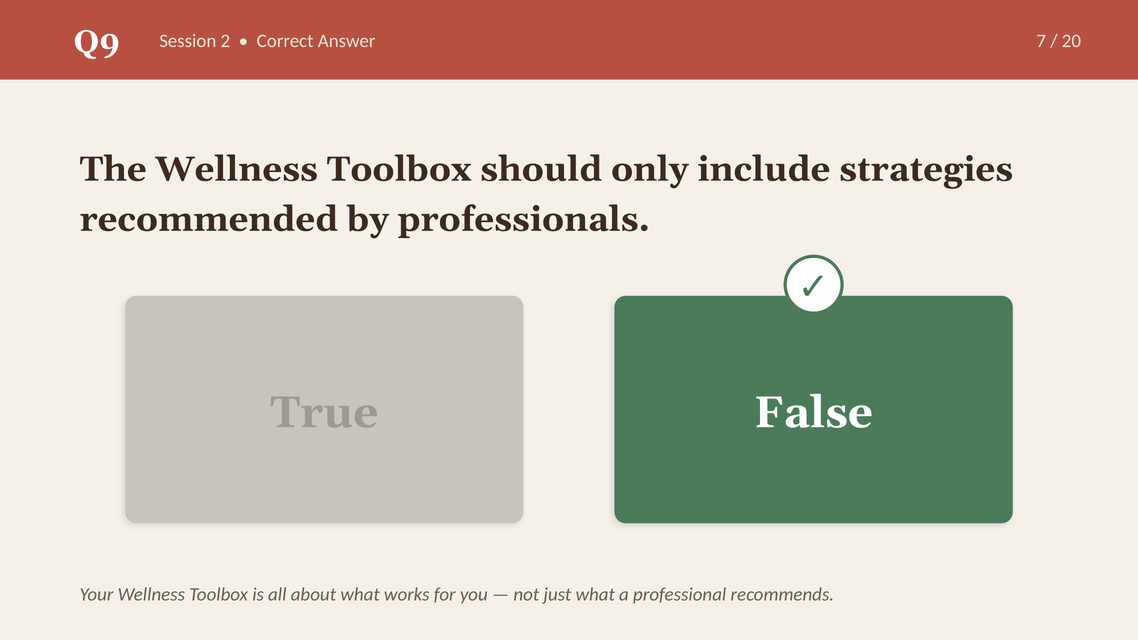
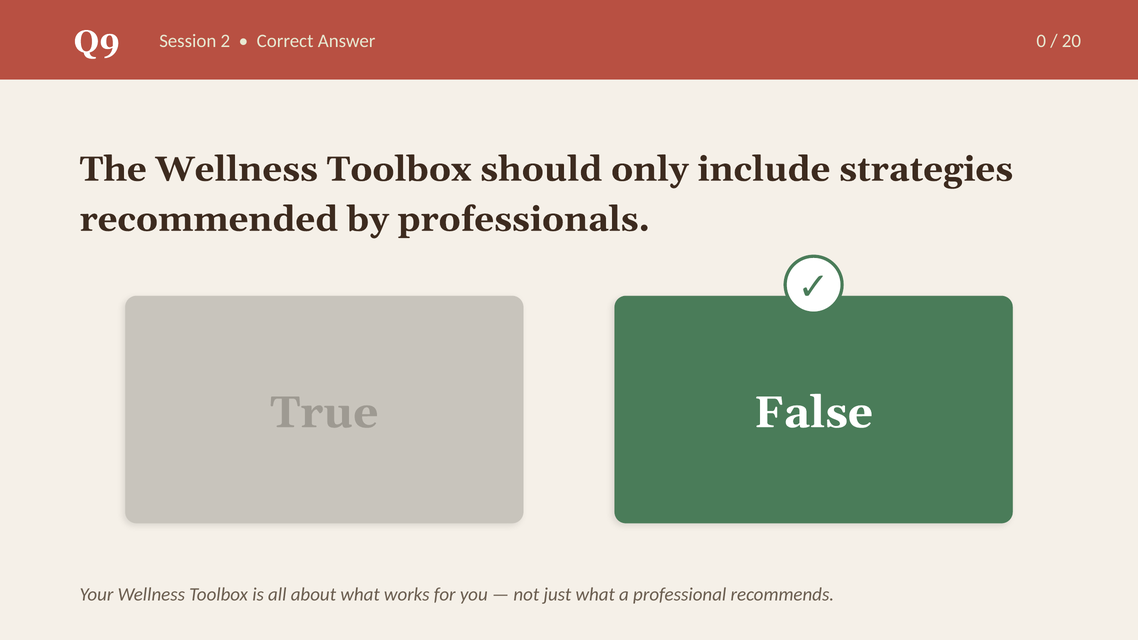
7: 7 -> 0
